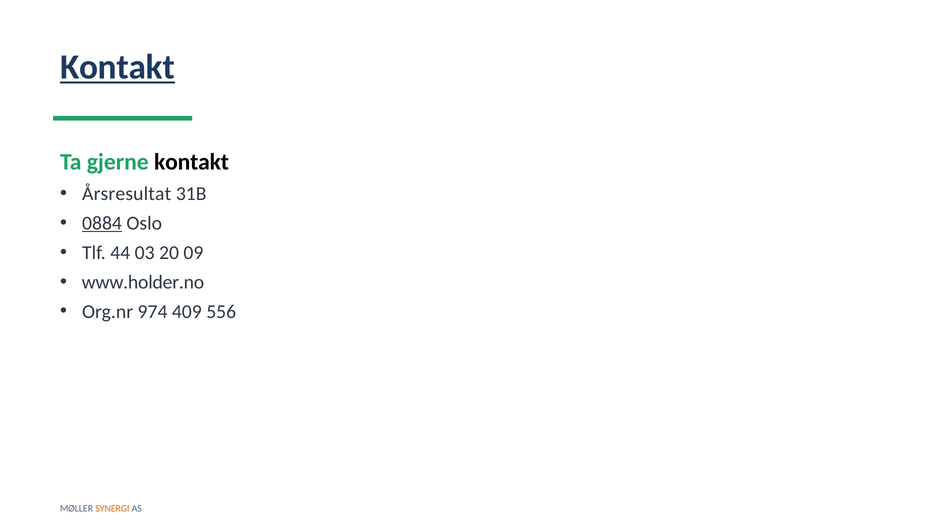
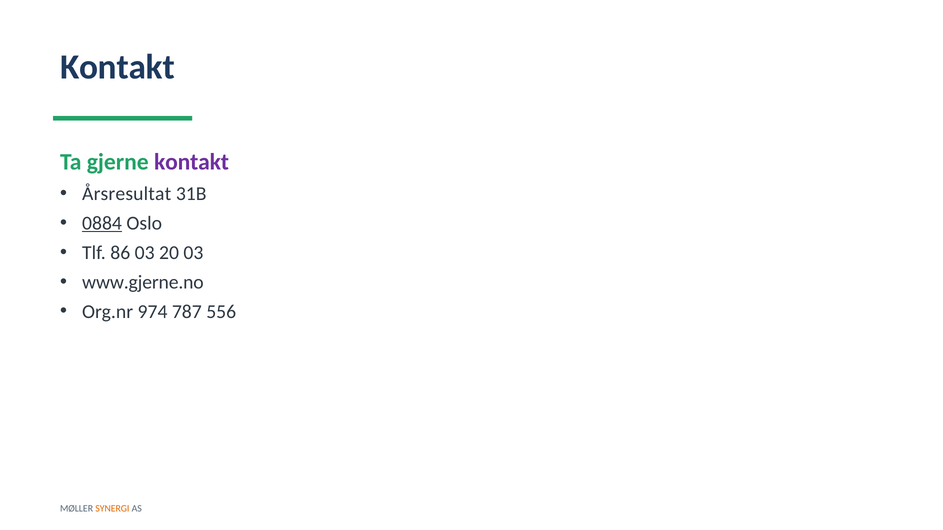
Kontakt at (117, 67) underline: present -> none
kontakt at (191, 162) colour: black -> purple
44: 44 -> 86
20 09: 09 -> 03
www.holder.no: www.holder.no -> www.gjerne.no
409: 409 -> 787
